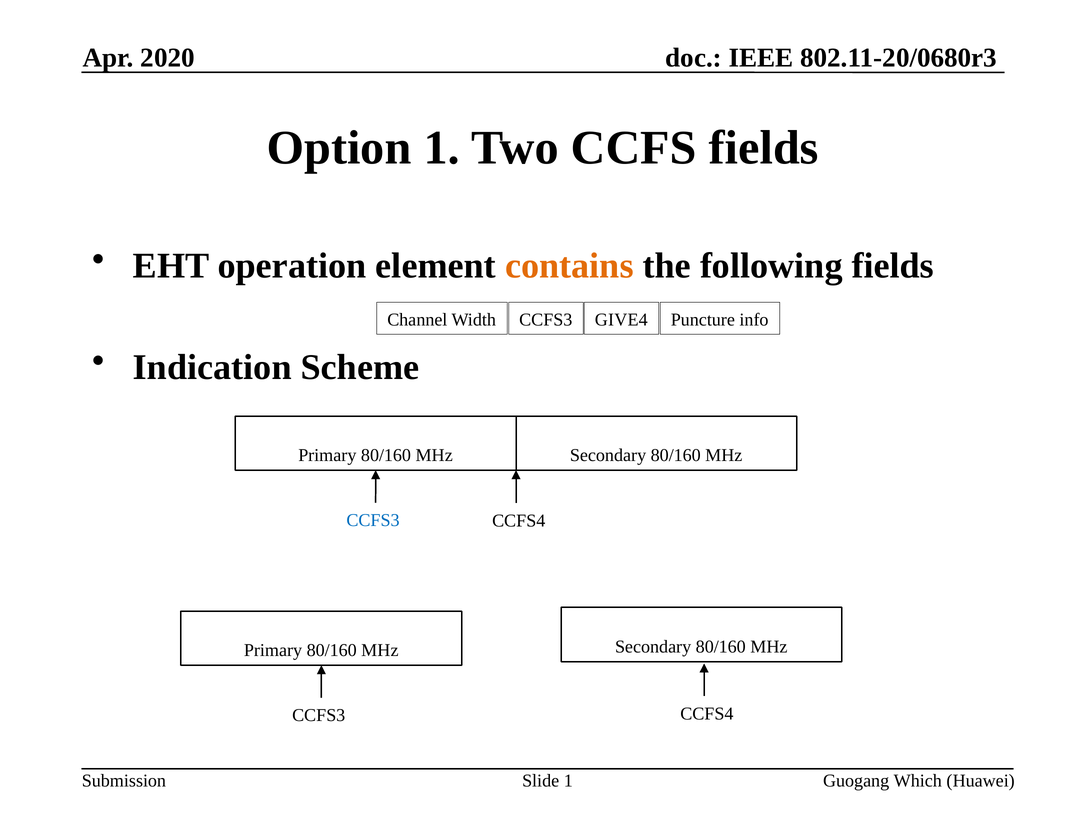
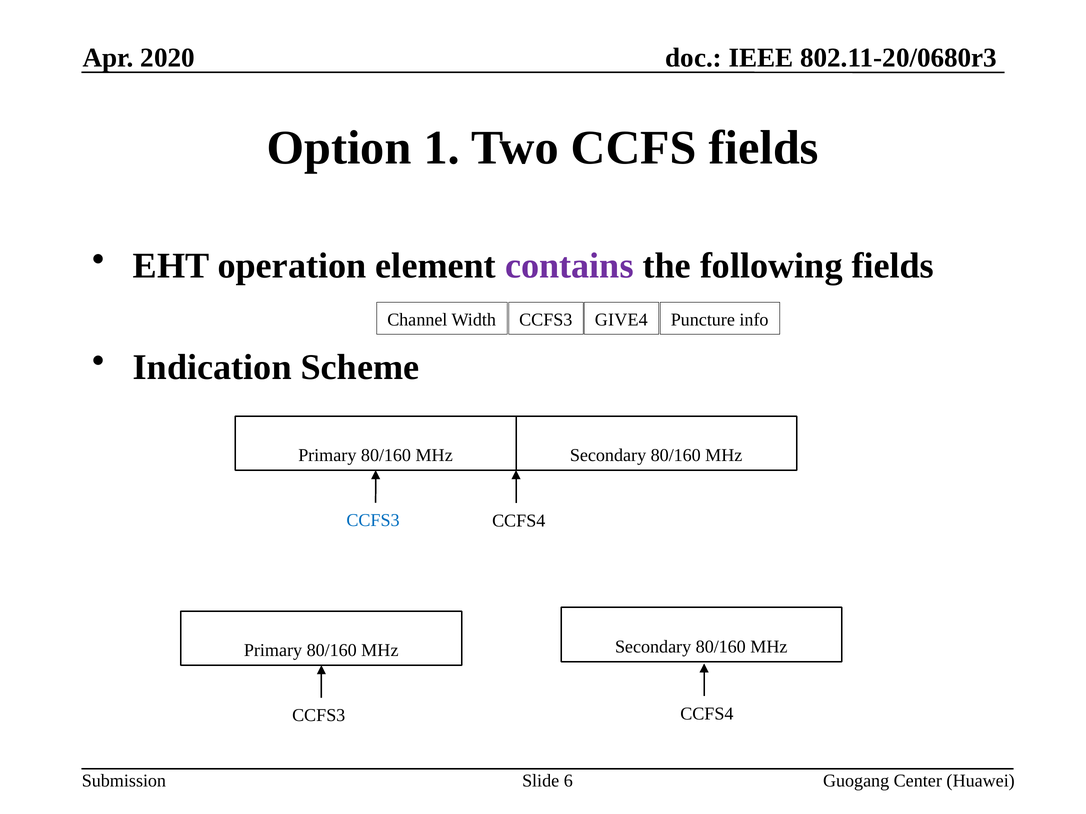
contains colour: orange -> purple
Slide 1: 1 -> 6
Which: Which -> Center
